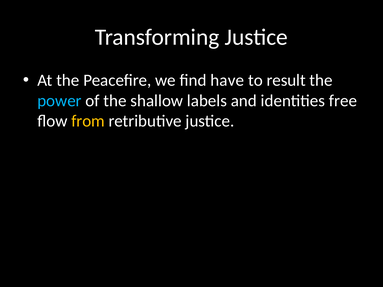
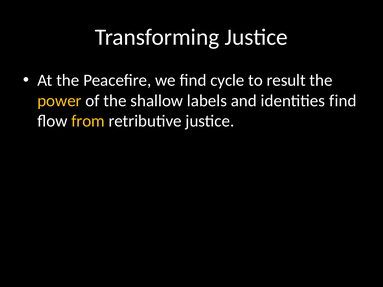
have: have -> cycle
power colour: light blue -> yellow
identities free: free -> find
